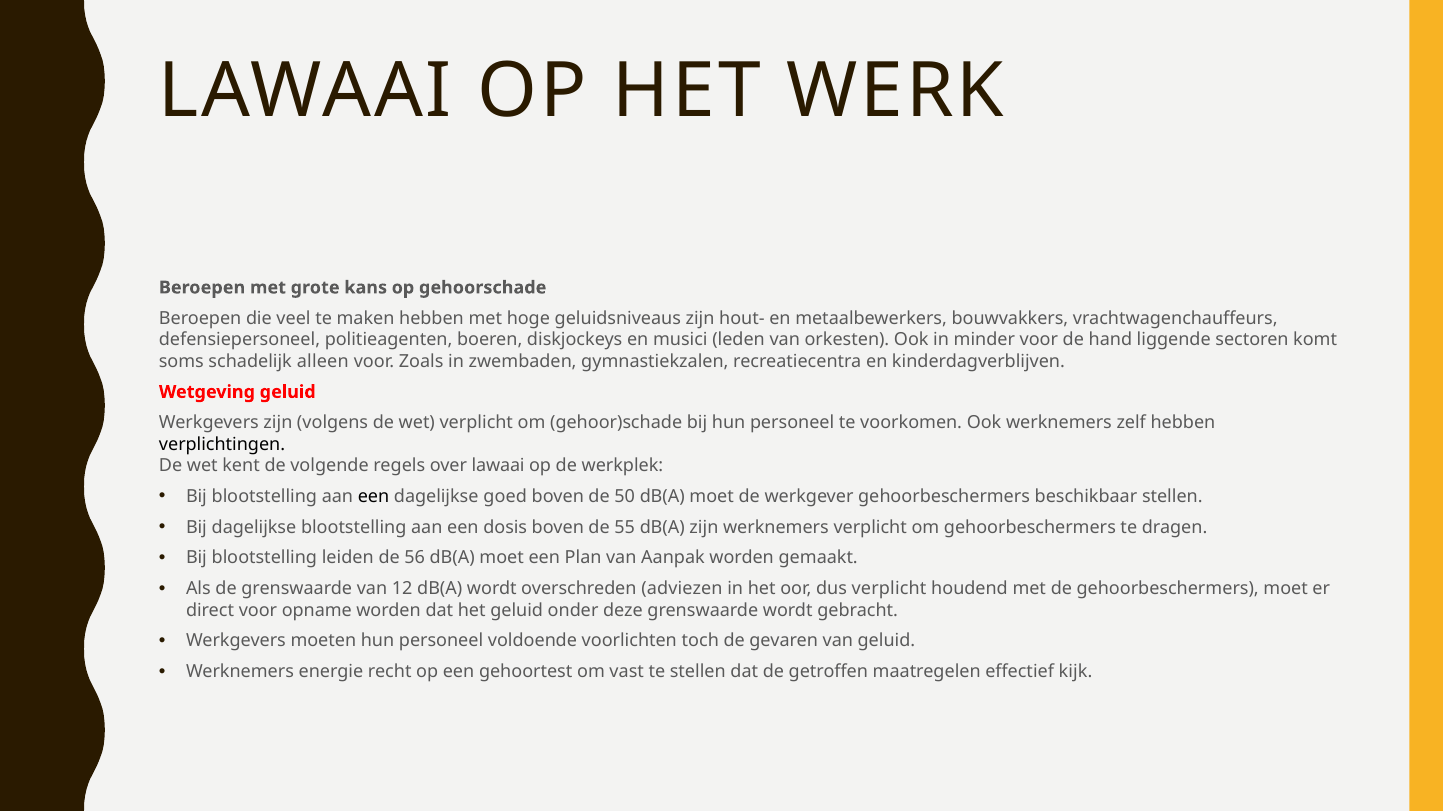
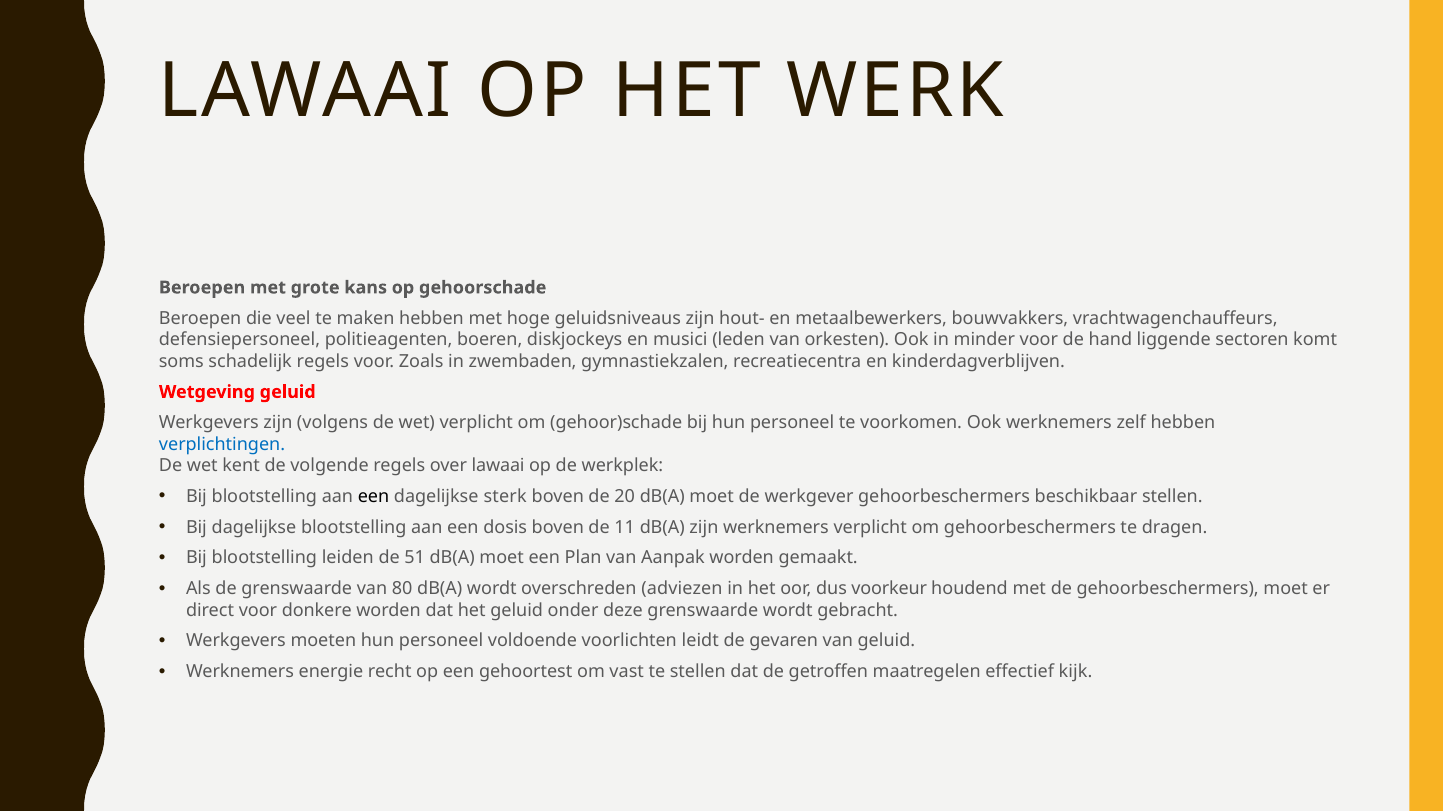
schadelijk alleen: alleen -> regels
verplichtingen colour: black -> blue
goed: goed -> sterk
50: 50 -> 20
55: 55 -> 11
56: 56 -> 51
12: 12 -> 80
dus verplicht: verplicht -> voorkeur
opname: opname -> donkere
toch: toch -> leidt
